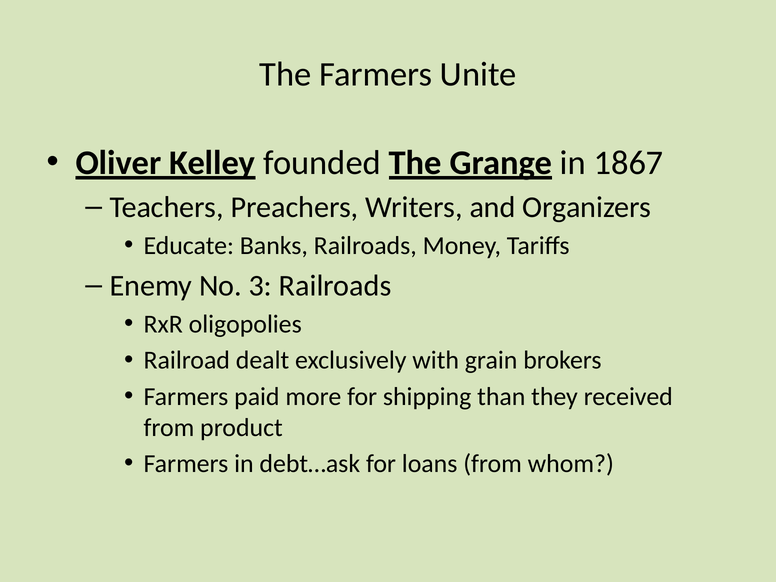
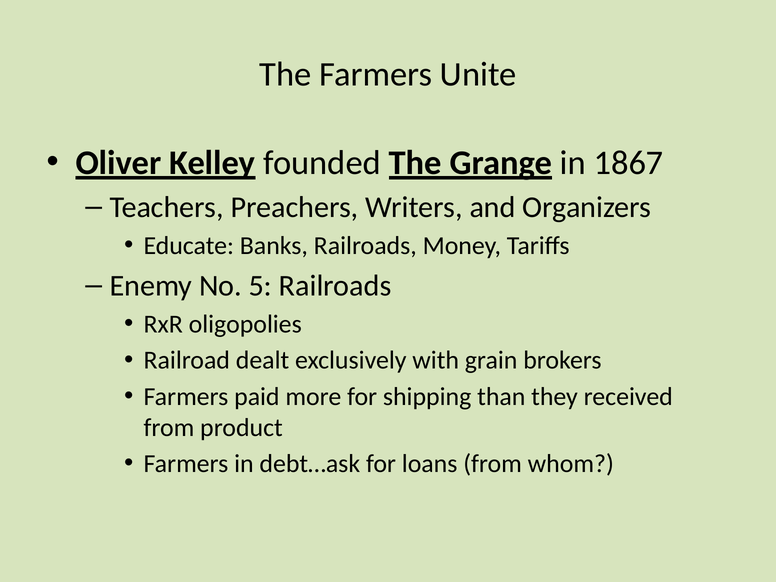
3: 3 -> 5
